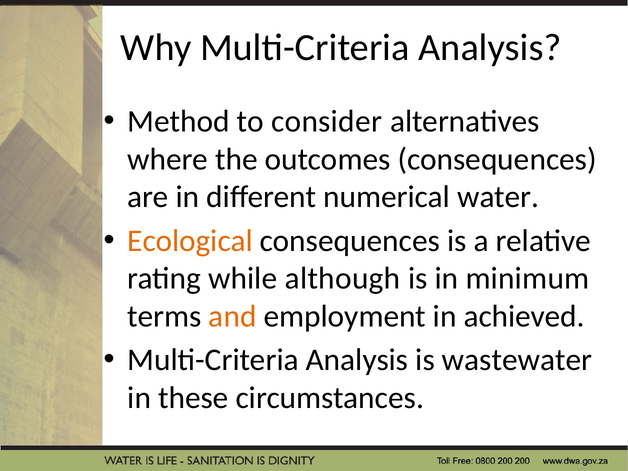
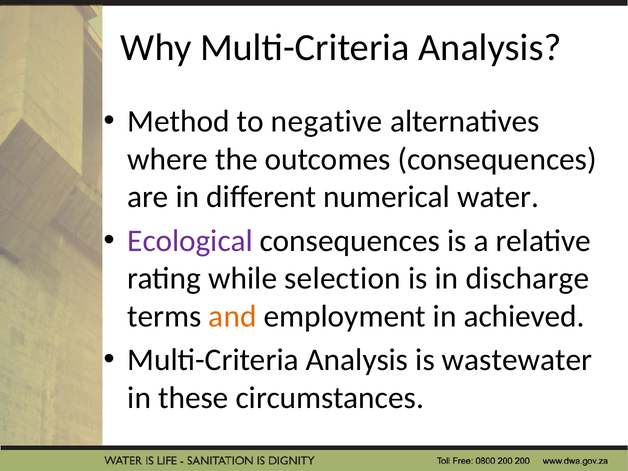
consider: consider -> negative
Ecological colour: orange -> purple
although: although -> selection
minimum: minimum -> discharge
